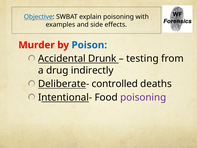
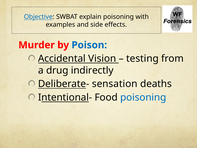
Drunk: Drunk -> Vision
controlled: controlled -> sensation
poisoning at (143, 97) colour: purple -> blue
